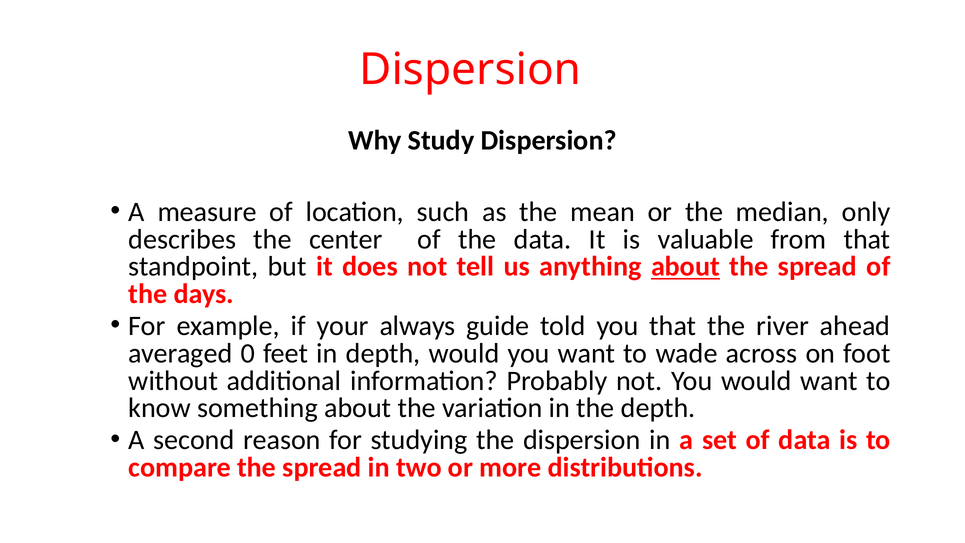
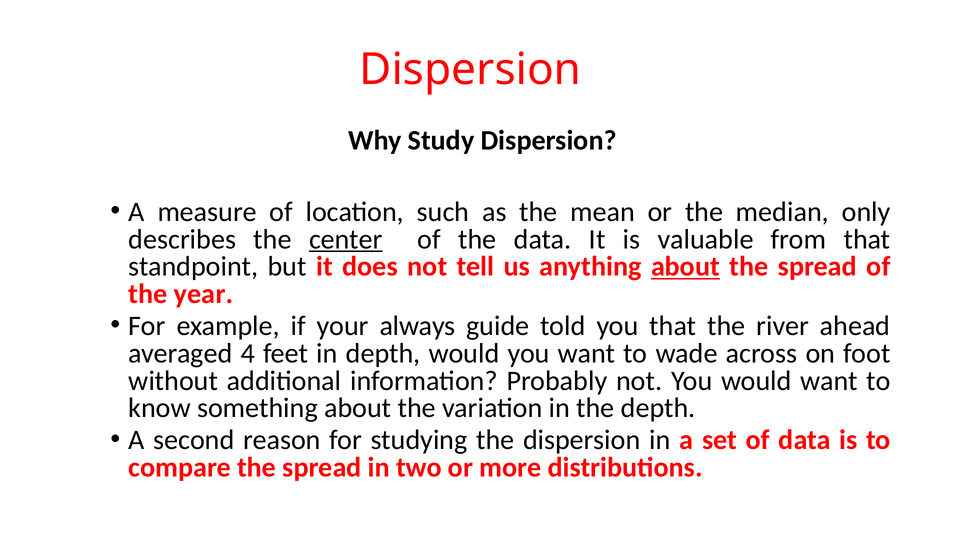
center underline: none -> present
days: days -> year
0: 0 -> 4
